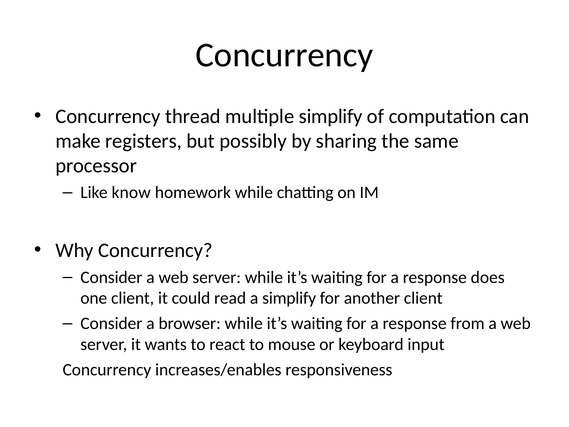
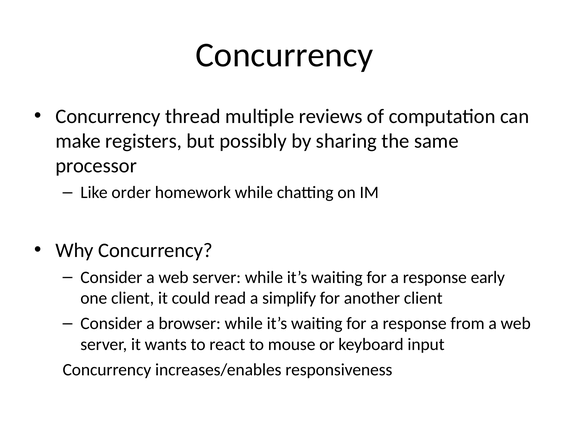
multiple simplify: simplify -> reviews
know: know -> order
does: does -> early
